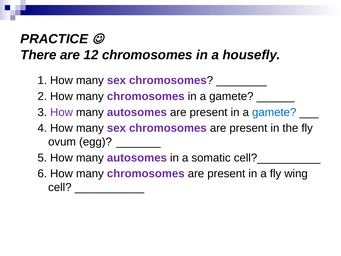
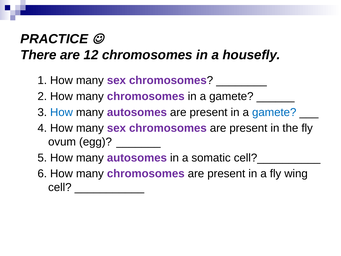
How at (61, 112) colour: purple -> blue
